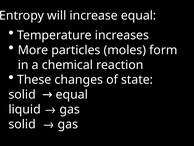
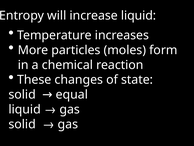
increase equal: equal -> liquid
